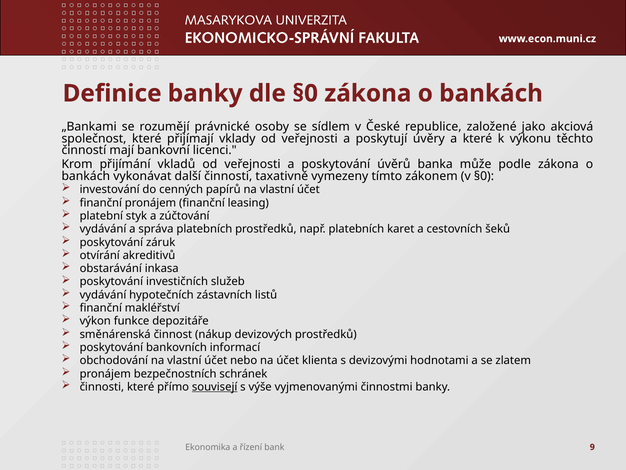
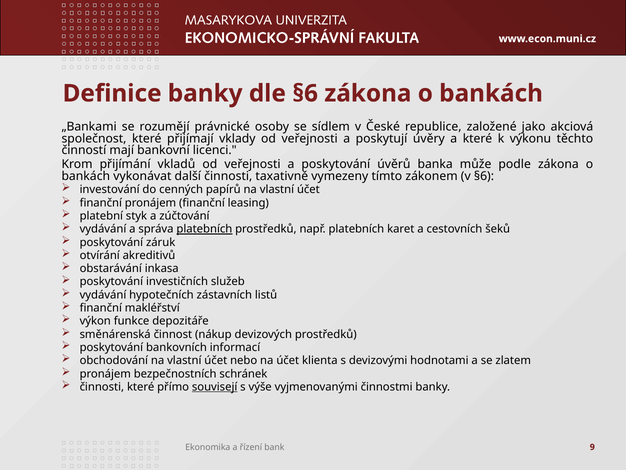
dle §0: §0 -> §6
v §0: §0 -> §6
platebních at (204, 229) underline: none -> present
